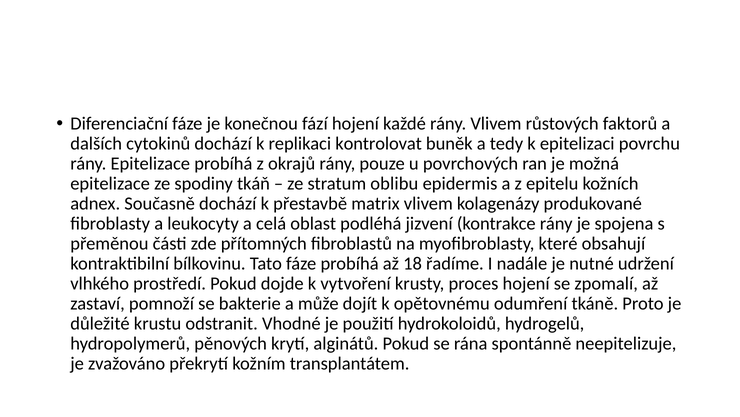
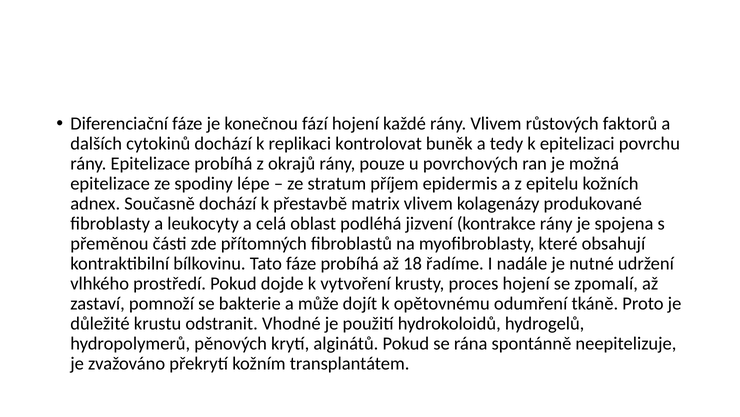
tkáň: tkáň -> lépe
oblibu: oblibu -> příjem
